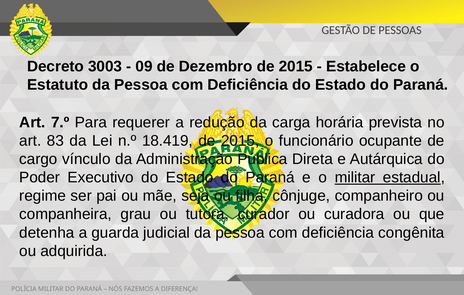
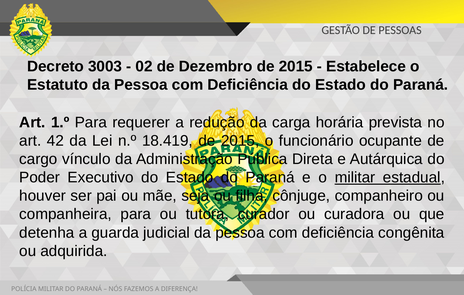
09: 09 -> 02
7.º: 7.º -> 1.º
83: 83 -> 42
regime: regime -> houver
companheira grau: grau -> para
